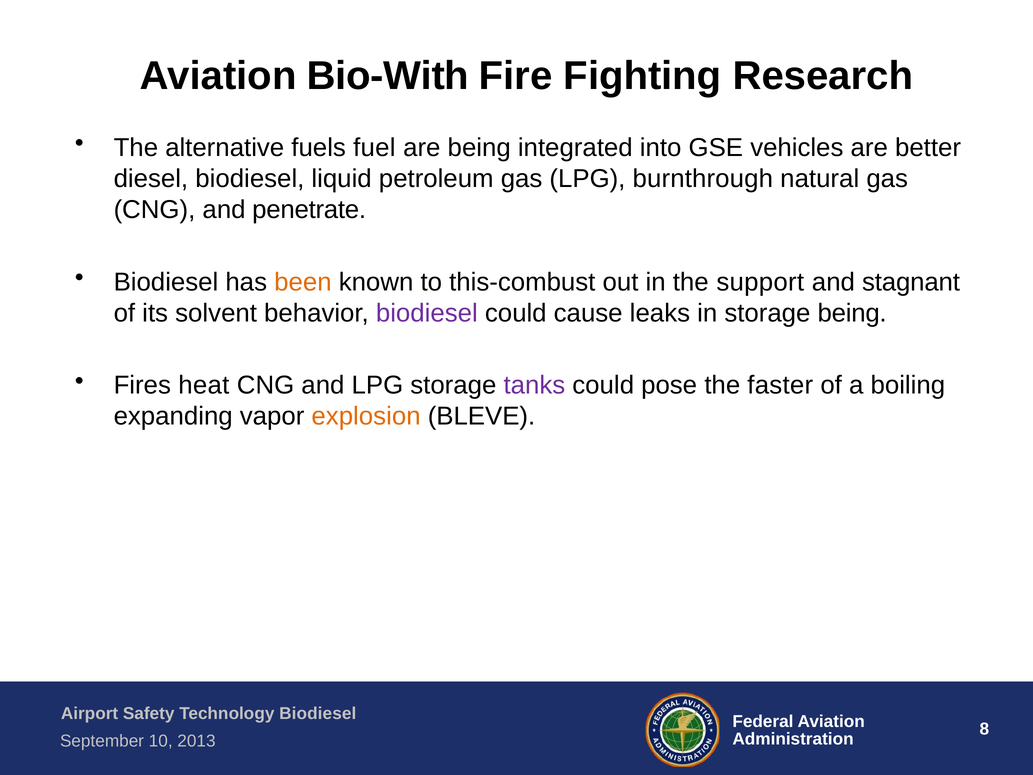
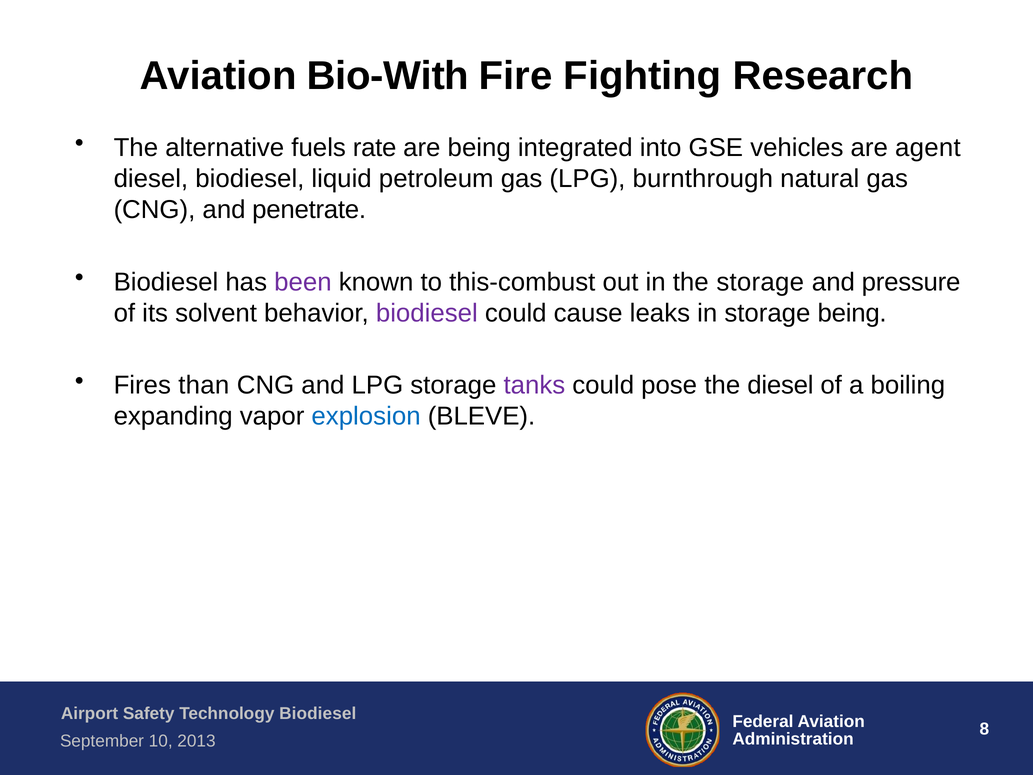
fuel: fuel -> rate
better: better -> agent
been colour: orange -> purple
the support: support -> storage
stagnant: stagnant -> pressure
heat: heat -> than
the faster: faster -> diesel
explosion colour: orange -> blue
